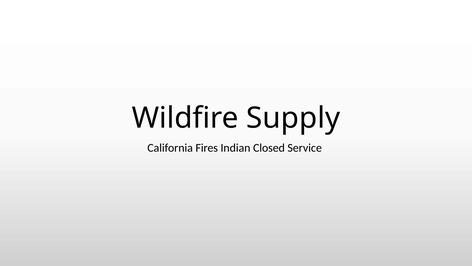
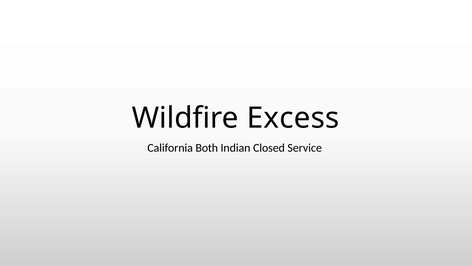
Supply: Supply -> Excess
Fires: Fires -> Both
